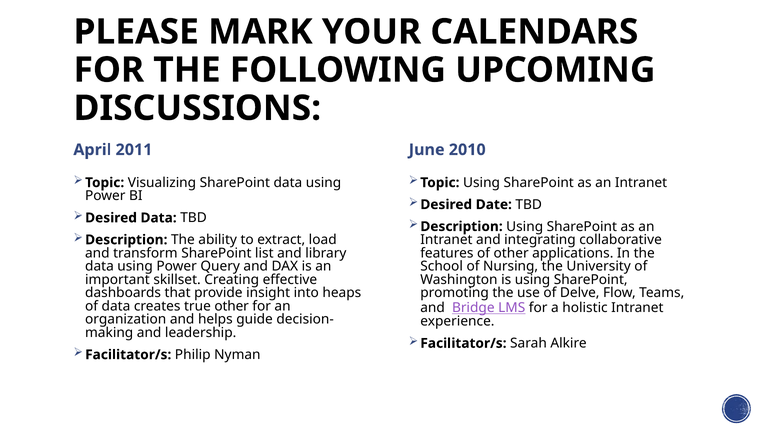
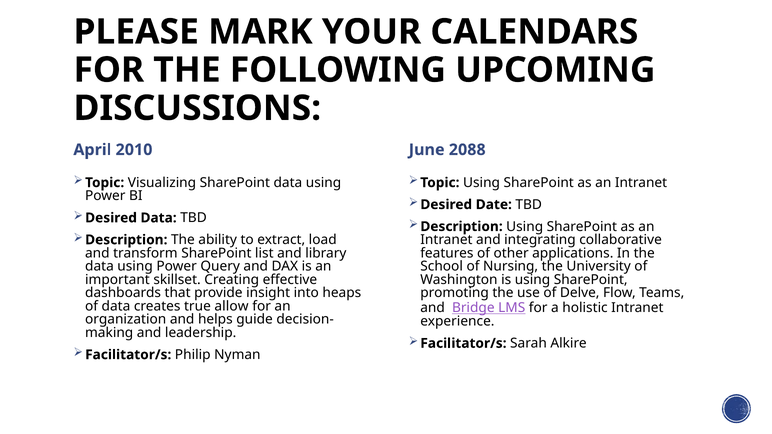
2011: 2011 -> 2010
2010: 2010 -> 2088
true other: other -> allow
